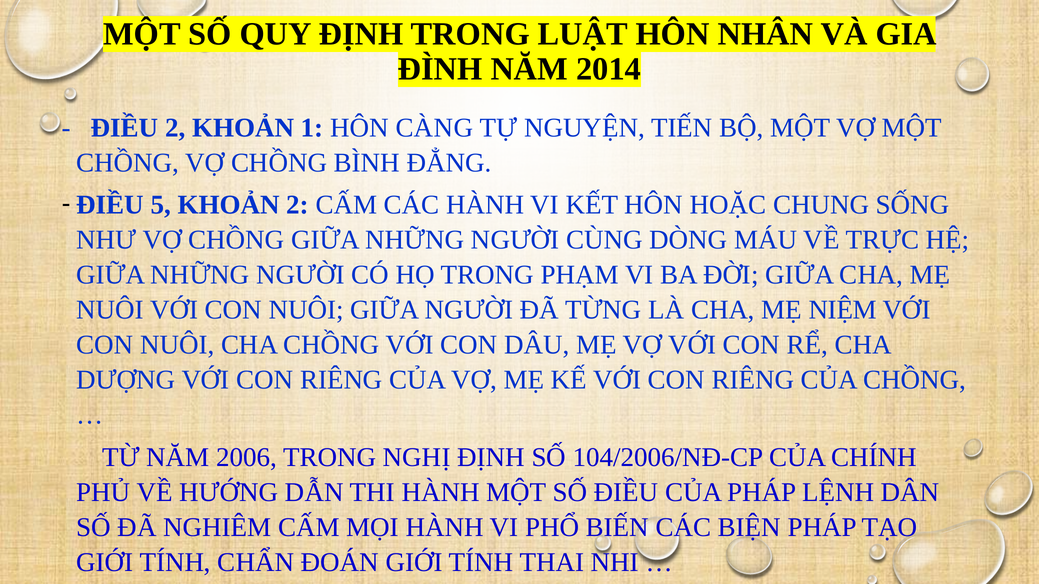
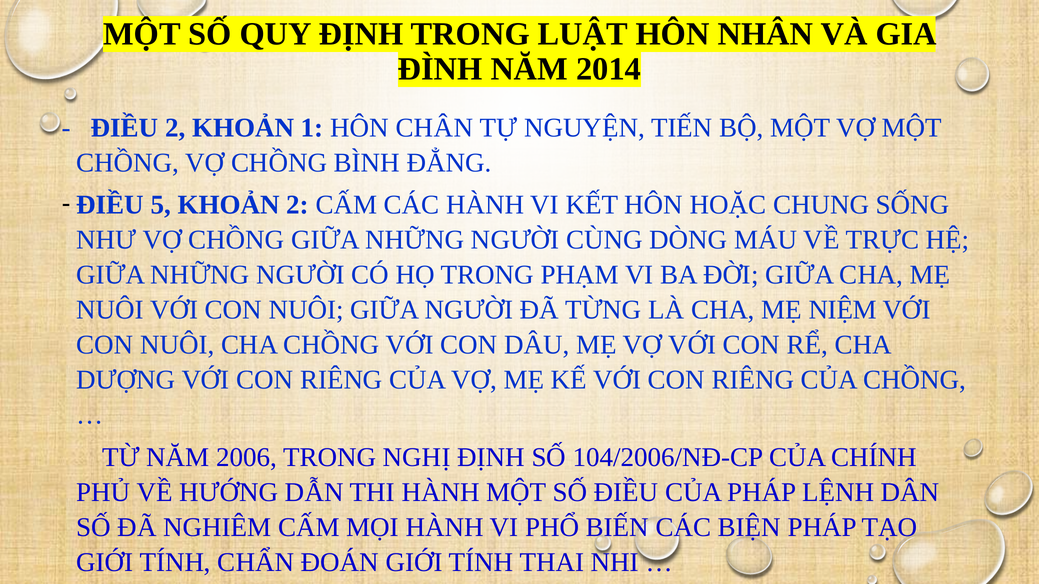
CÀNG: CÀNG -> CHÂN
